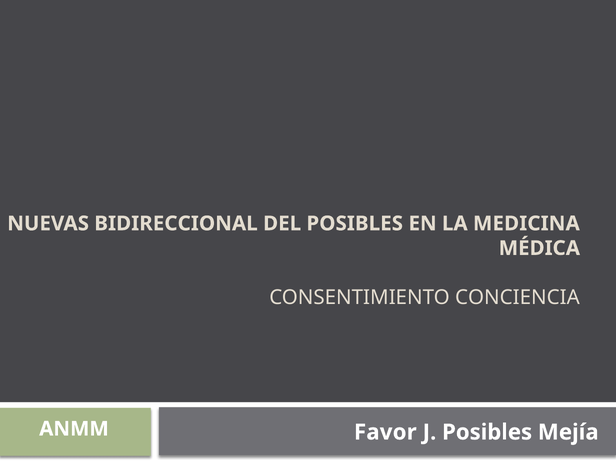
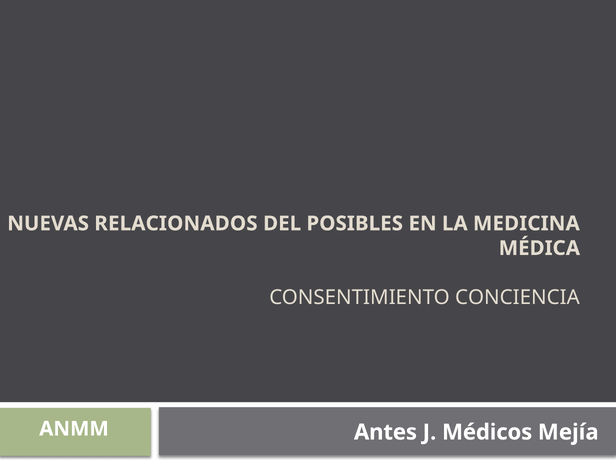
BIDIRECCIONAL: BIDIRECCIONAL -> RELACIONADOS
Favor: Favor -> Antes
J Posibles: Posibles -> Médicos
